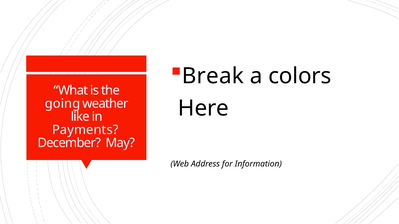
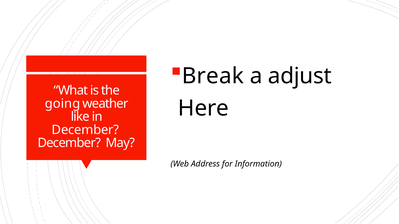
colors: colors -> adjust
Payments at (85, 130): Payments -> December
